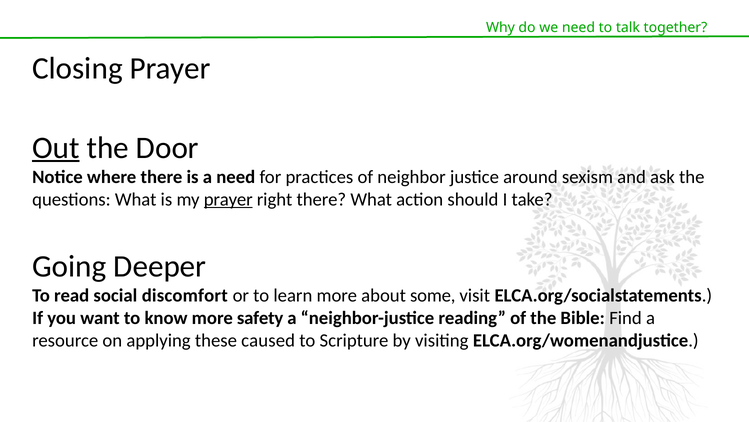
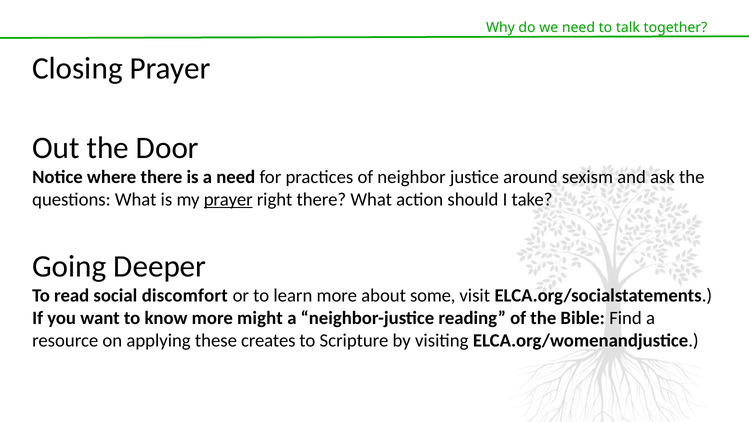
Out underline: present -> none
safety: safety -> might
caused: caused -> creates
